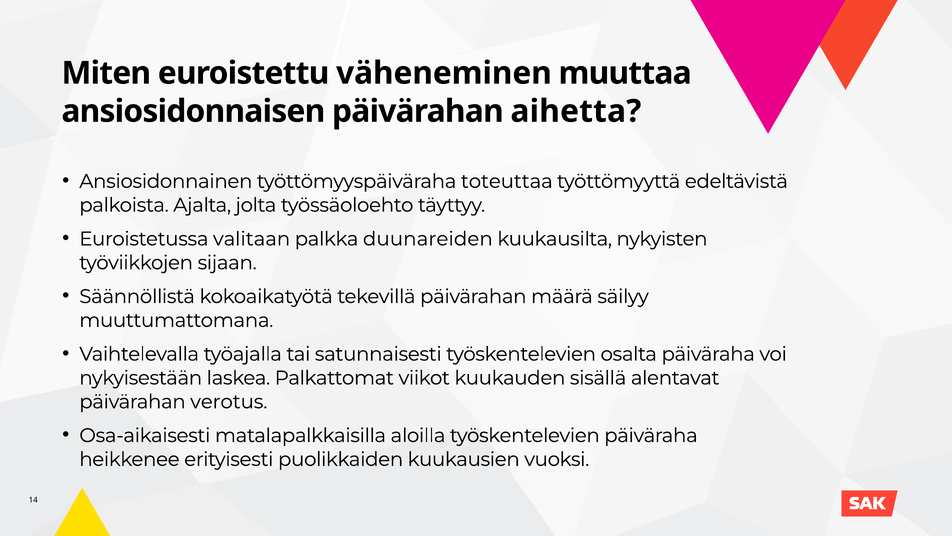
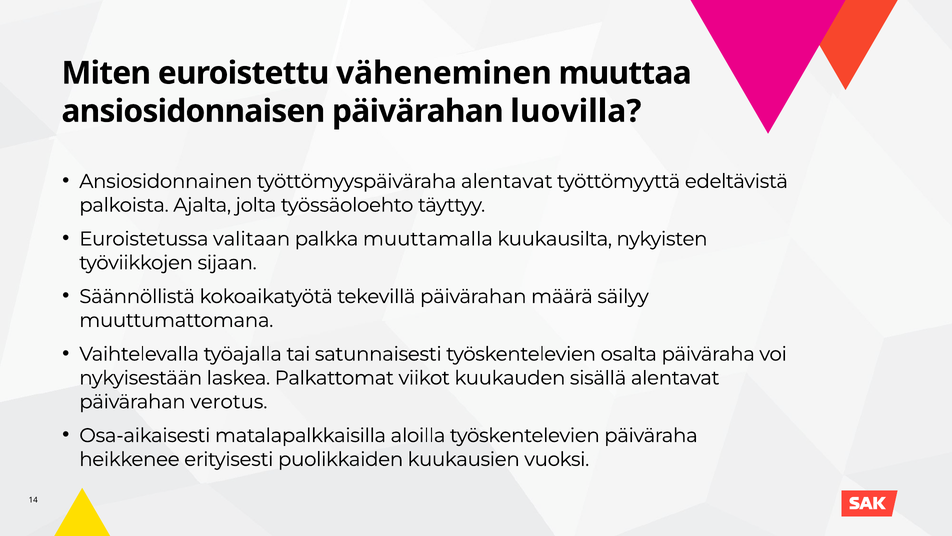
aihetta: aihetta -> luovilla
työttömyyspäiväraha toteuttaa: toteuttaa -> alentavat
duunareiden: duunareiden -> muuttamalla
